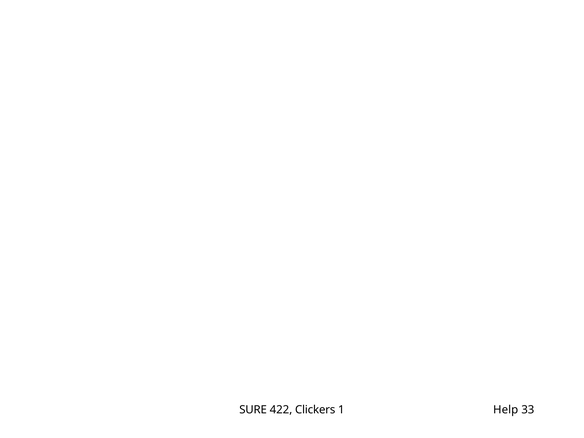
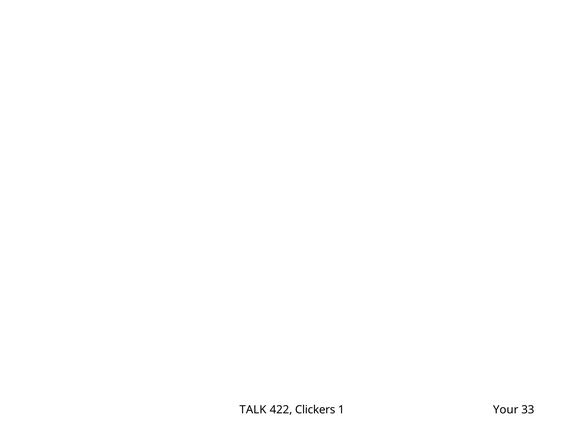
SURE: SURE -> TALK
Help: Help -> Your
